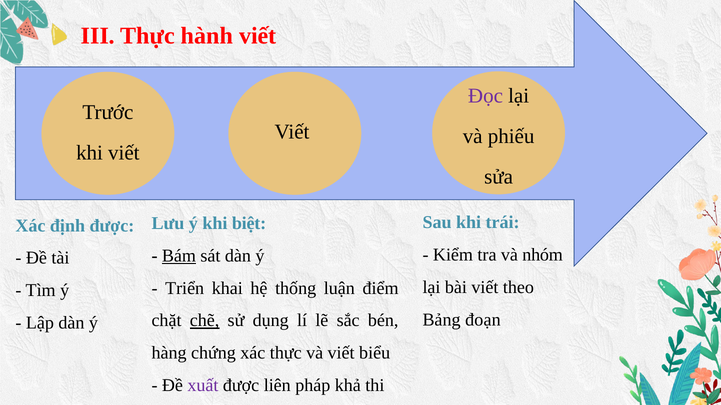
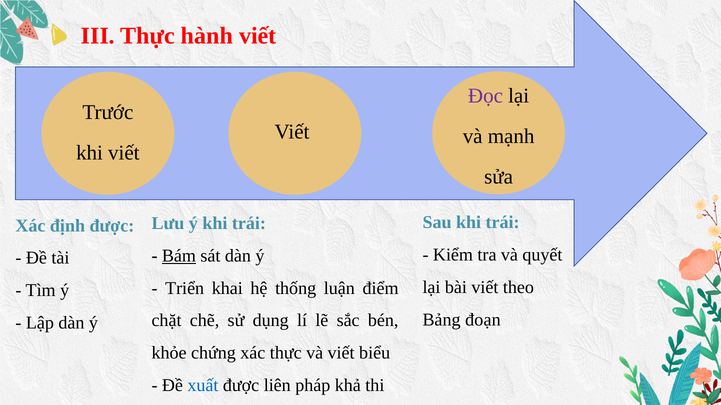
phiếu: phiếu -> mạnh
ý khi biệt: biệt -> trái
nhóm: nhóm -> quyết
chẽ underline: present -> none
hàng: hàng -> khỏe
xuất colour: purple -> blue
